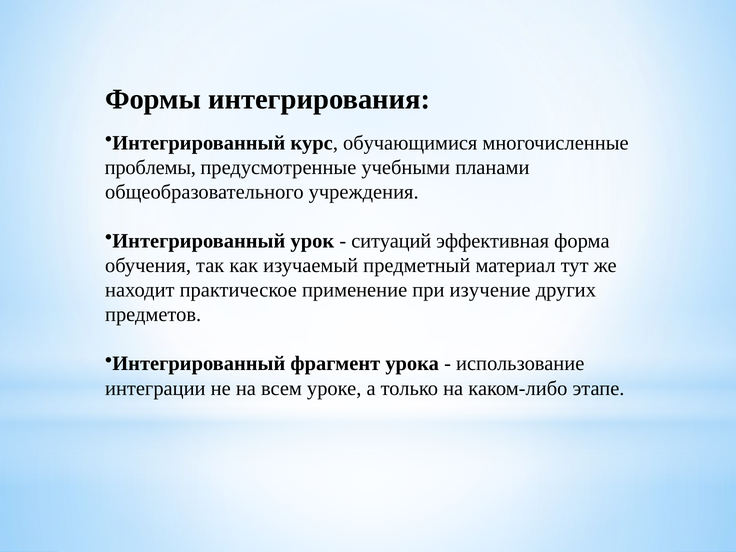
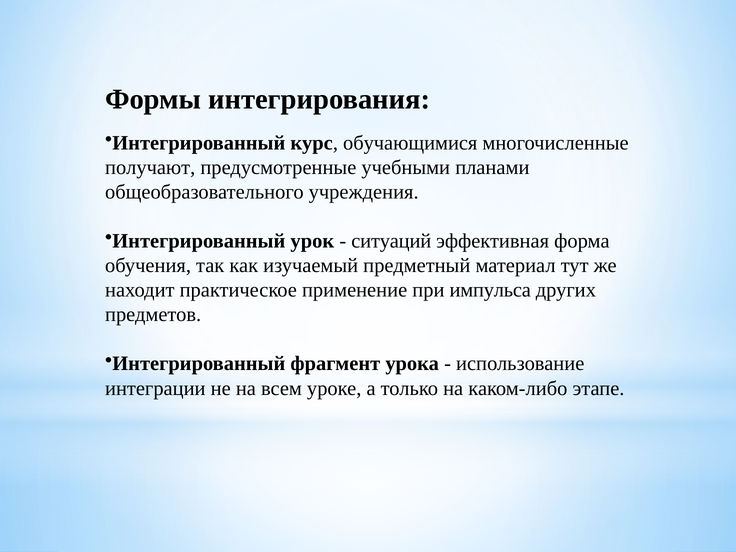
проблемы: проблемы -> получают
изучение: изучение -> импульса
